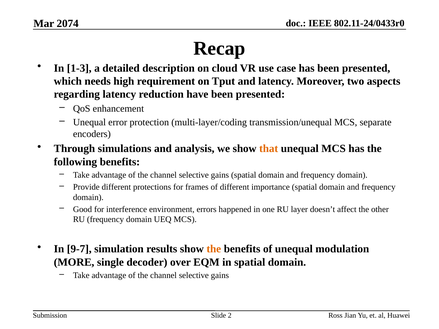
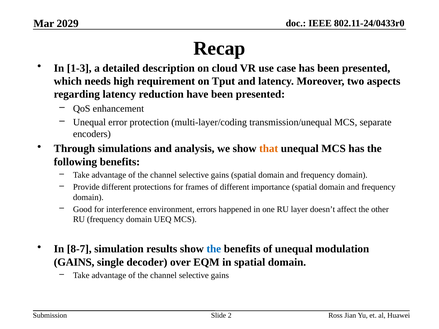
2074: 2074 -> 2029
9-7: 9-7 -> 8-7
the at (214, 249) colour: orange -> blue
MORE at (74, 262): MORE -> GAINS
